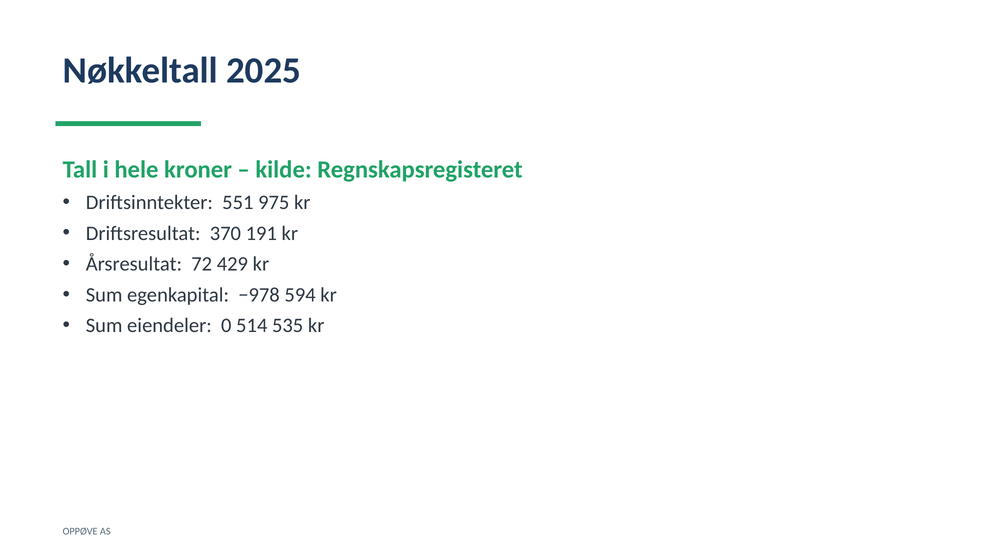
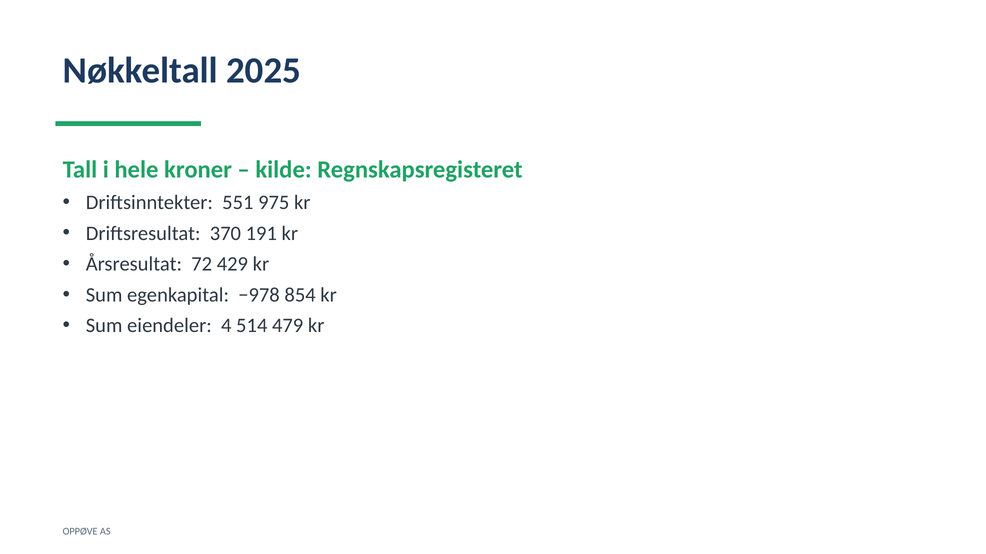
594: 594 -> 854
0: 0 -> 4
535: 535 -> 479
